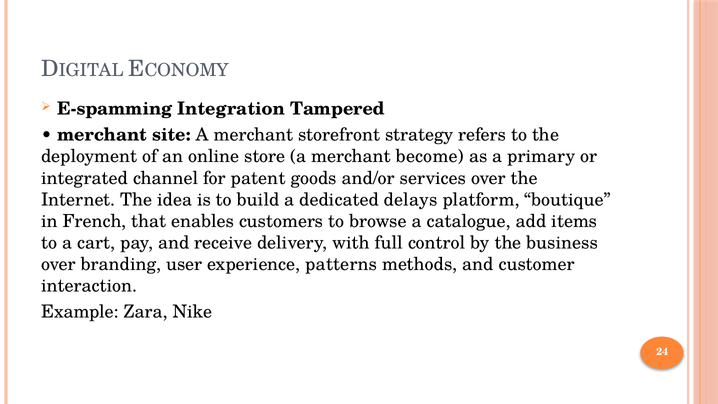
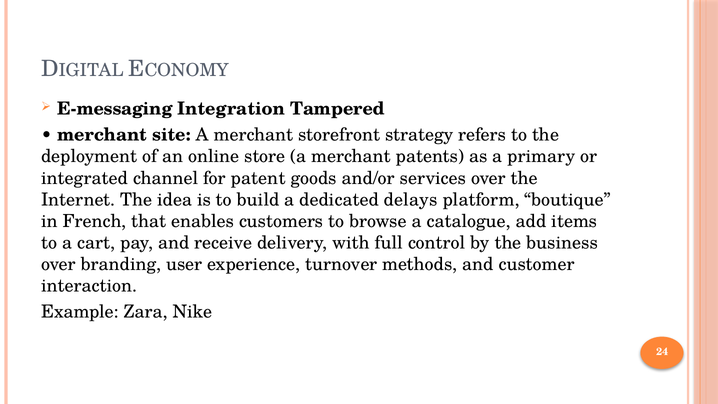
E-spamming: E-spamming -> E-messaging
become: become -> patents
patterns: patterns -> turnover
